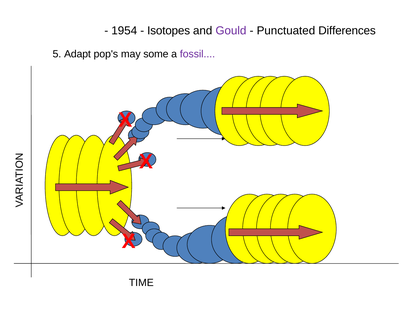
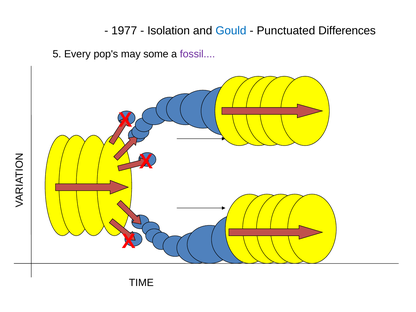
1954: 1954 -> 1977
Isotopes: Isotopes -> Isolation
Gould colour: purple -> blue
Adapt: Adapt -> Every
